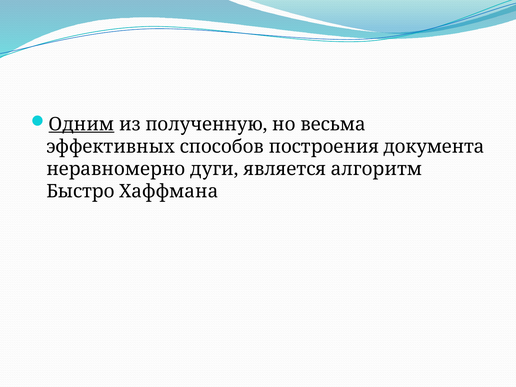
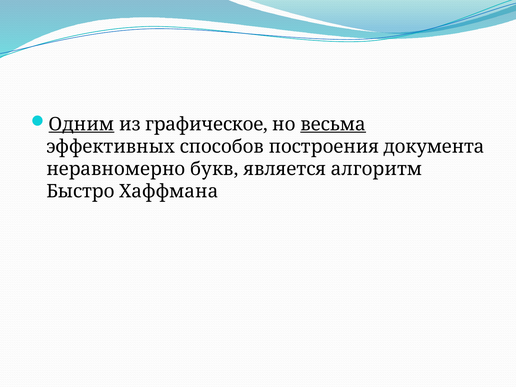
полученную: полученную -> графическое
весьма underline: none -> present
дуги: дуги -> букв
